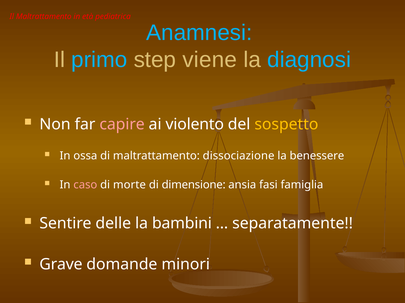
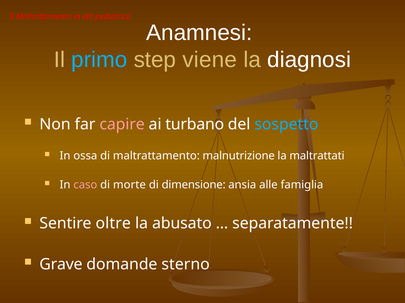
Anamnesi colour: light blue -> white
diagnosi colour: light blue -> white
violento: violento -> turbano
sospetto colour: yellow -> light blue
dissociazione: dissociazione -> malnutrizione
benessere: benessere -> maltrattati
fasi: fasi -> alle
delle: delle -> oltre
bambini: bambini -> abusato
minori: minori -> sterno
